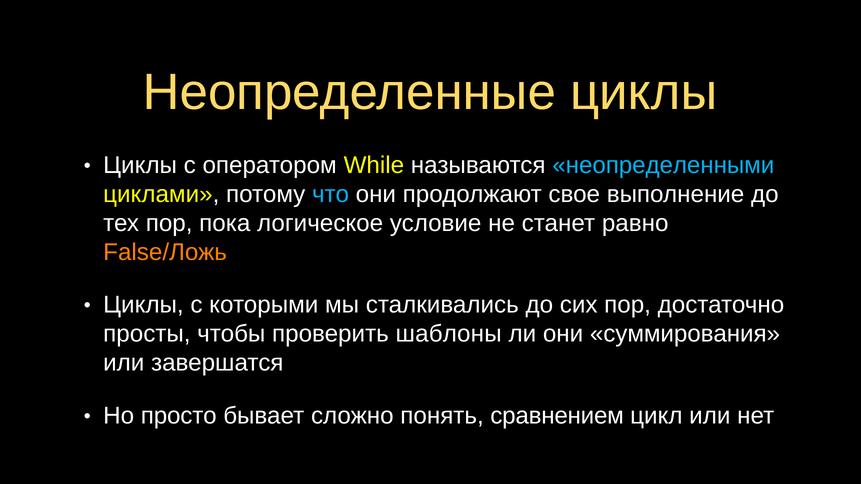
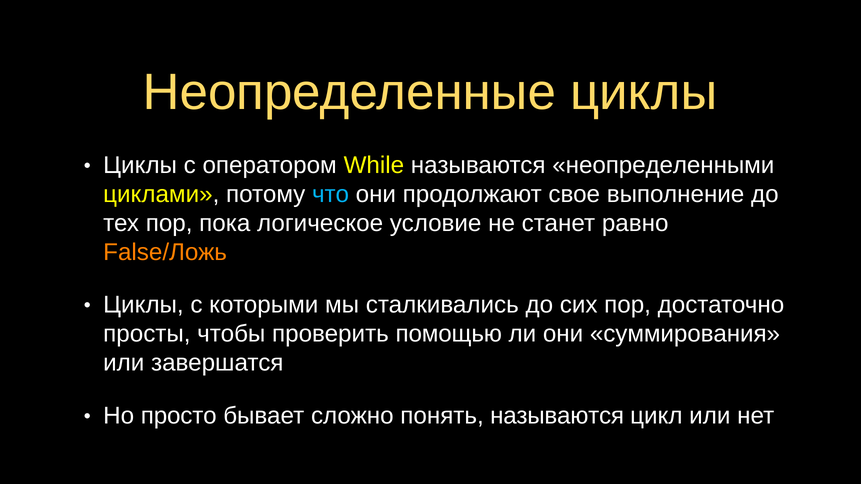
неопределенными colour: light blue -> white
шаблоны: шаблоны -> помощью
понять сравнением: сравнением -> называются
